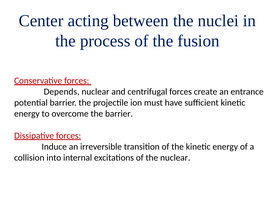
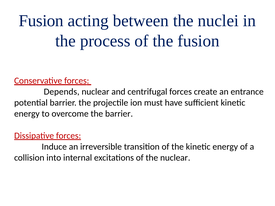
Center at (41, 21): Center -> Fusion
